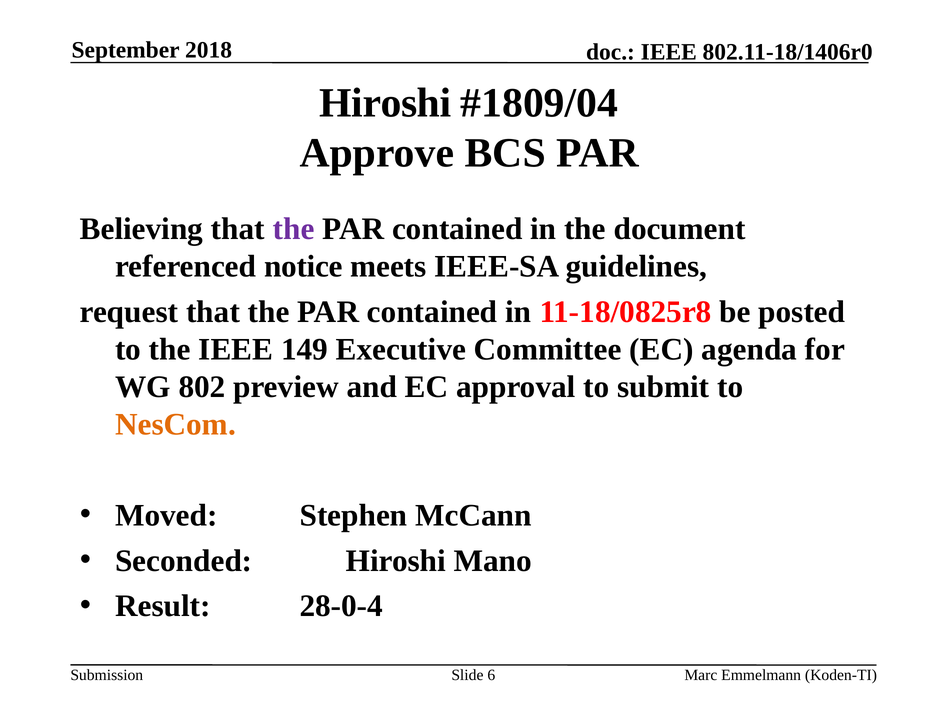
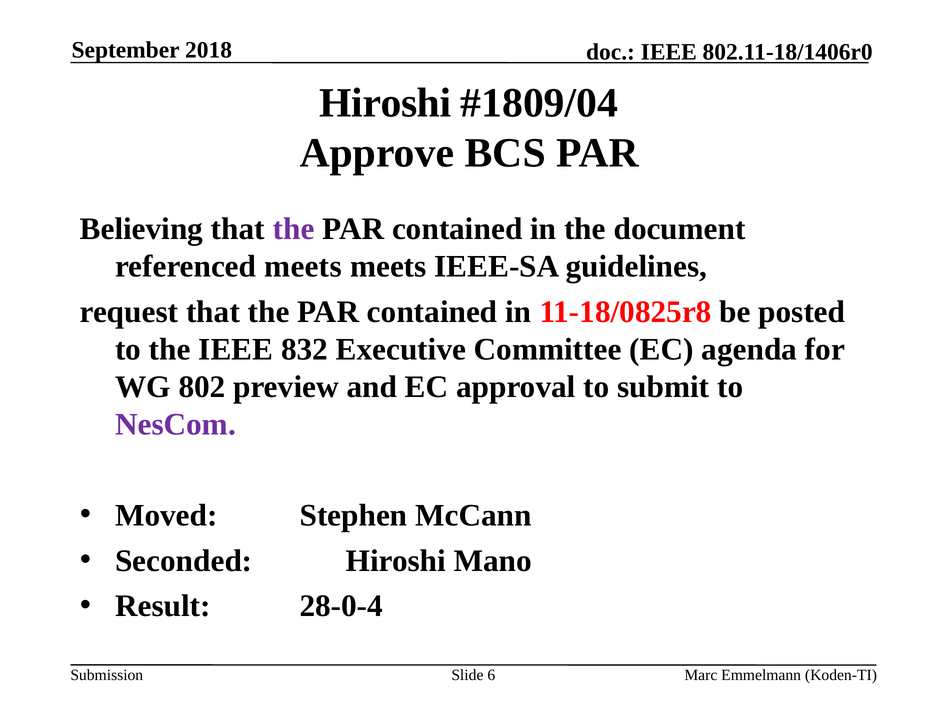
referenced notice: notice -> meets
149: 149 -> 832
NesCom colour: orange -> purple
